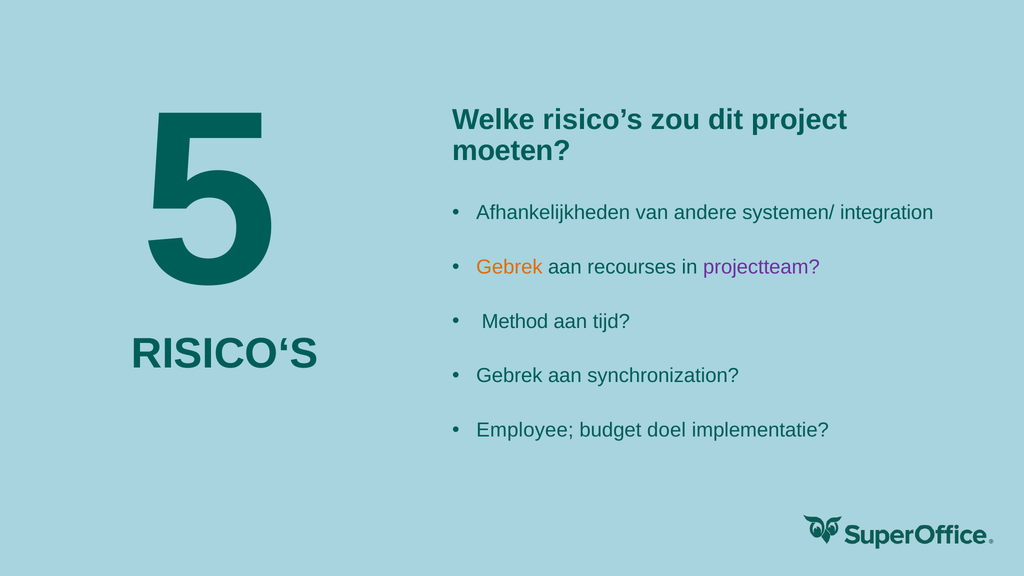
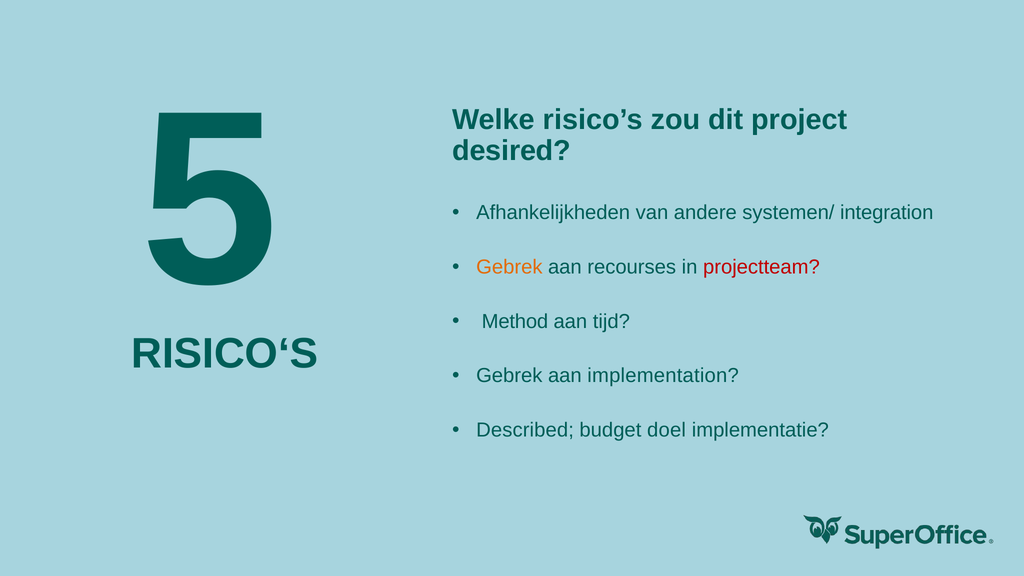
moeten: moeten -> desired
projectteam colour: purple -> red
synchronization: synchronization -> implementation
Employee: Employee -> Described
